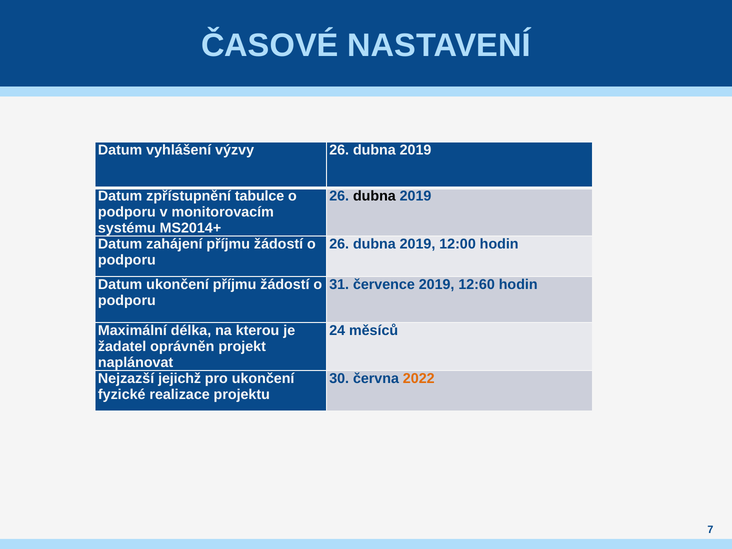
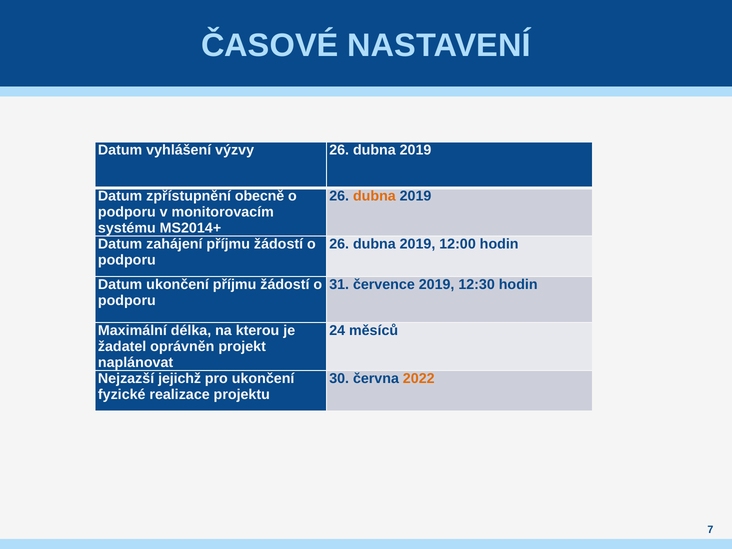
tabulce: tabulce -> obecně
dubna at (374, 196) colour: black -> orange
12:60: 12:60 -> 12:30
